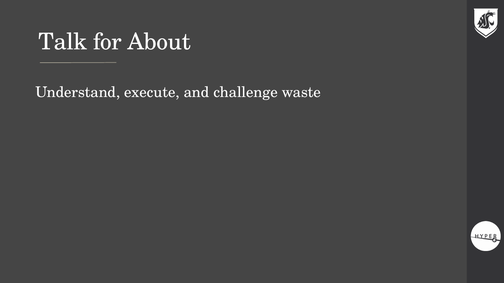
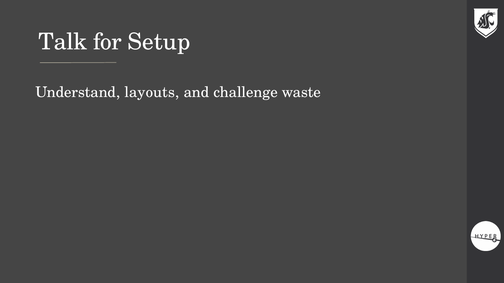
About: About -> Setup
execute: execute -> layouts
